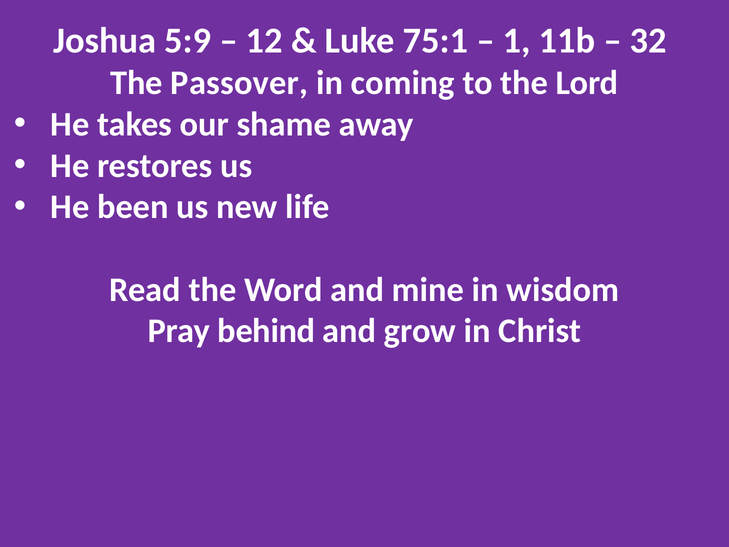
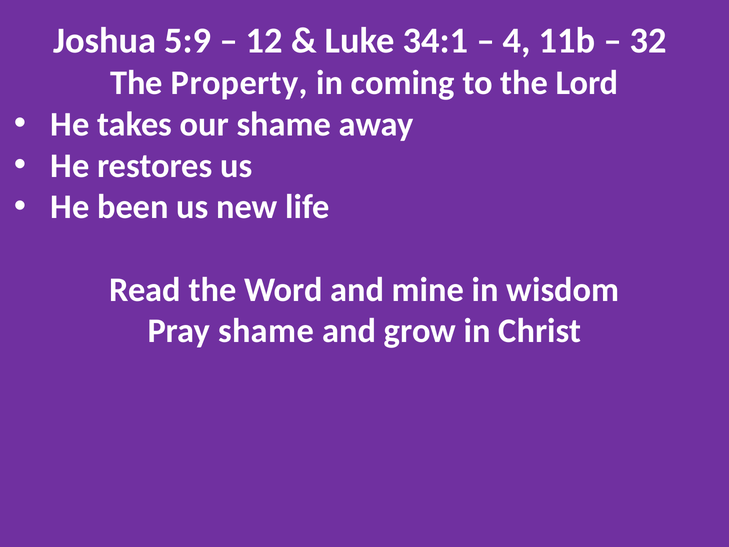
75:1: 75:1 -> 34:1
1: 1 -> 4
Passover: Passover -> Property
Pray behind: behind -> shame
